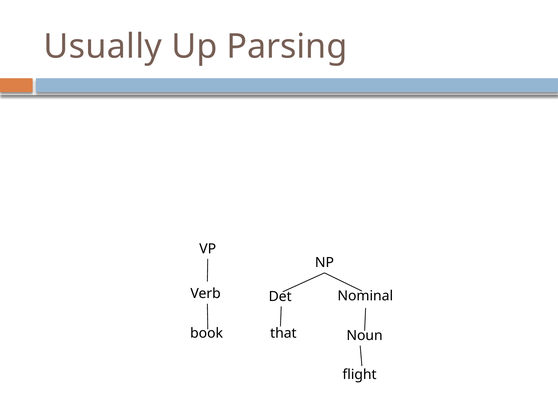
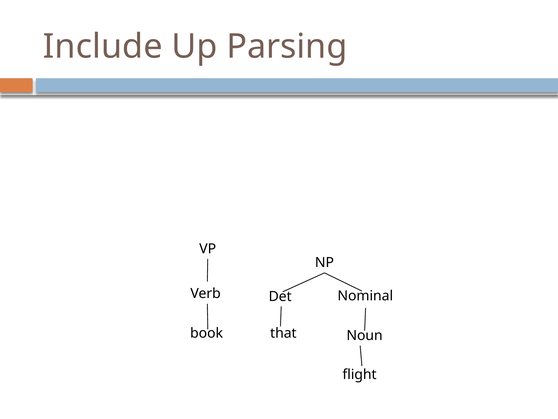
Usually: Usually -> Include
